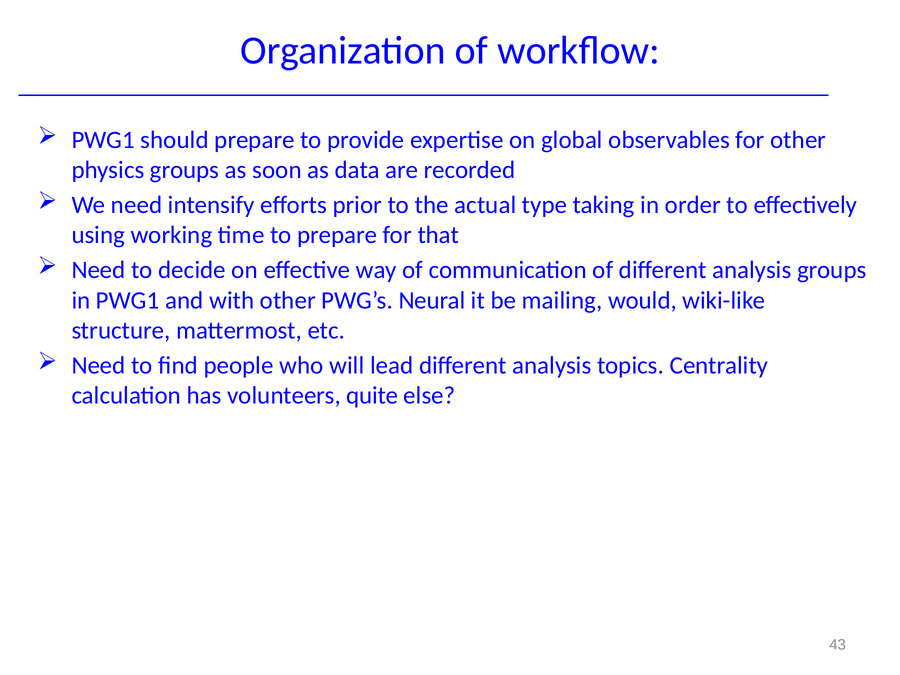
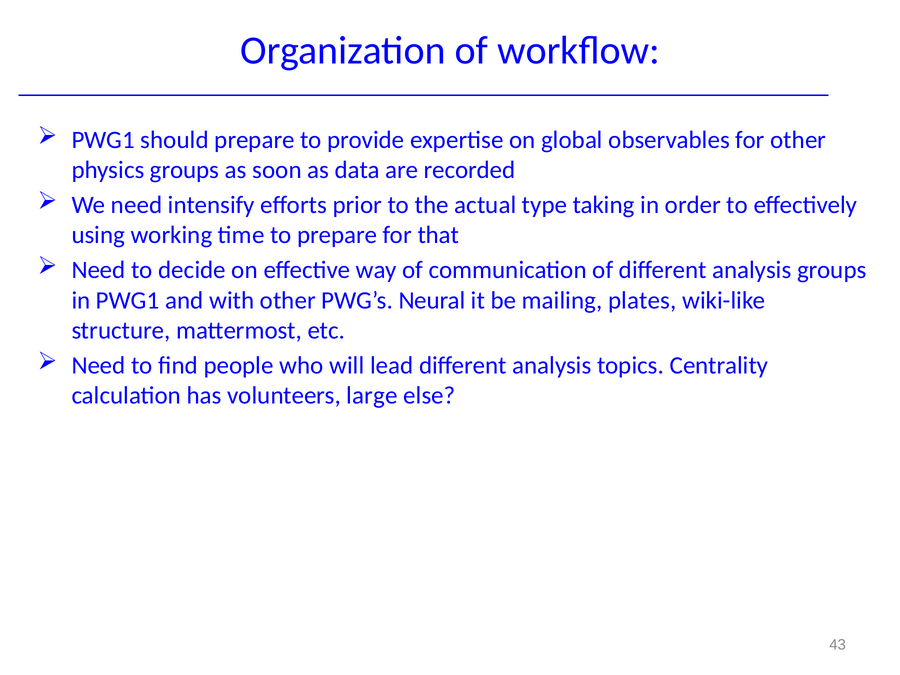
would: would -> plates
quite: quite -> large
